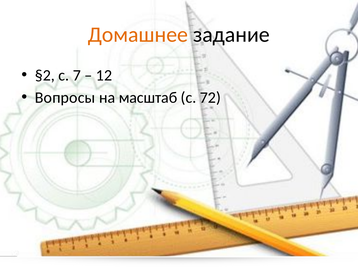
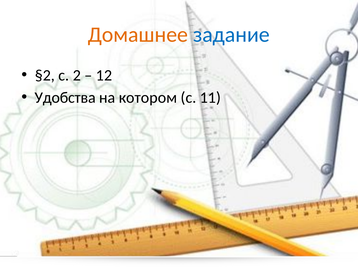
задание colour: black -> blue
7: 7 -> 2
Вопросы: Вопросы -> Удобства
масштаб: масштаб -> котором
72: 72 -> 11
